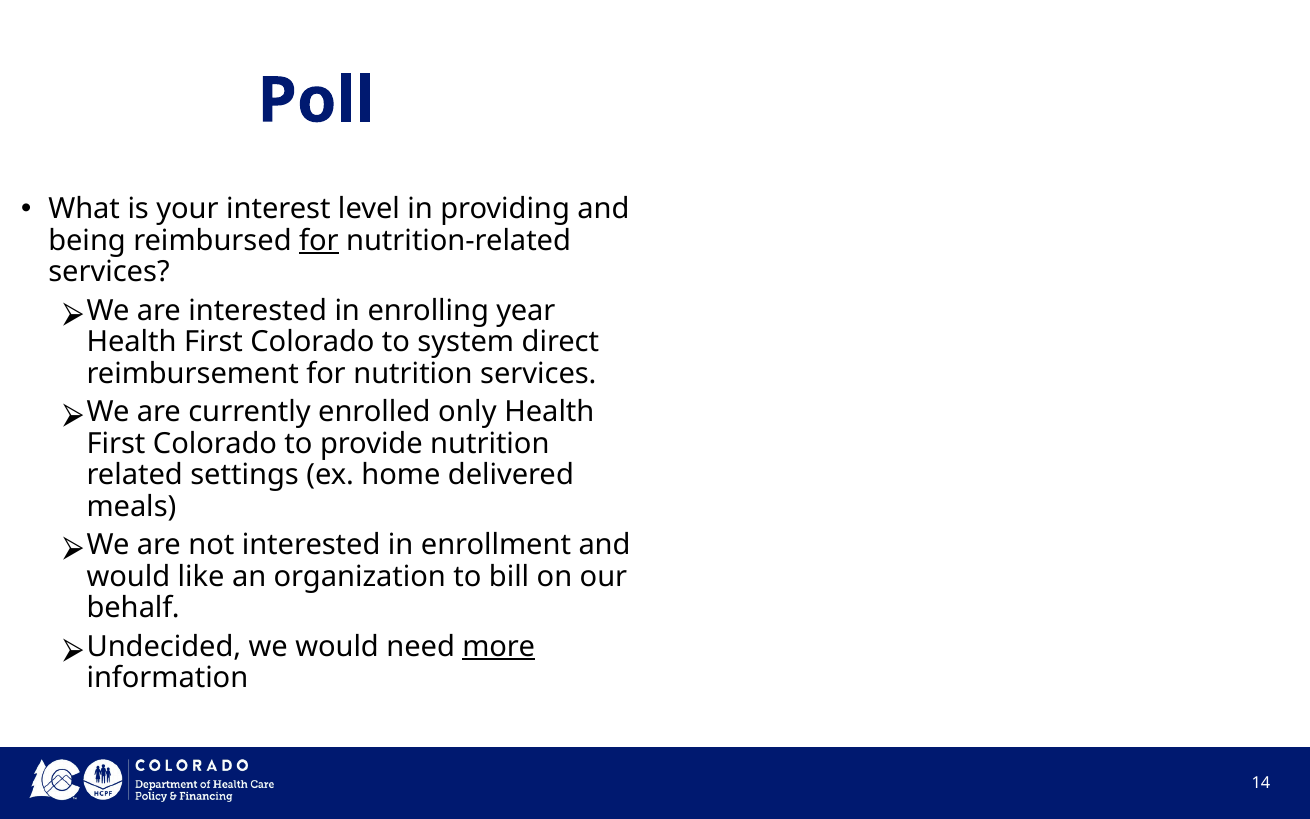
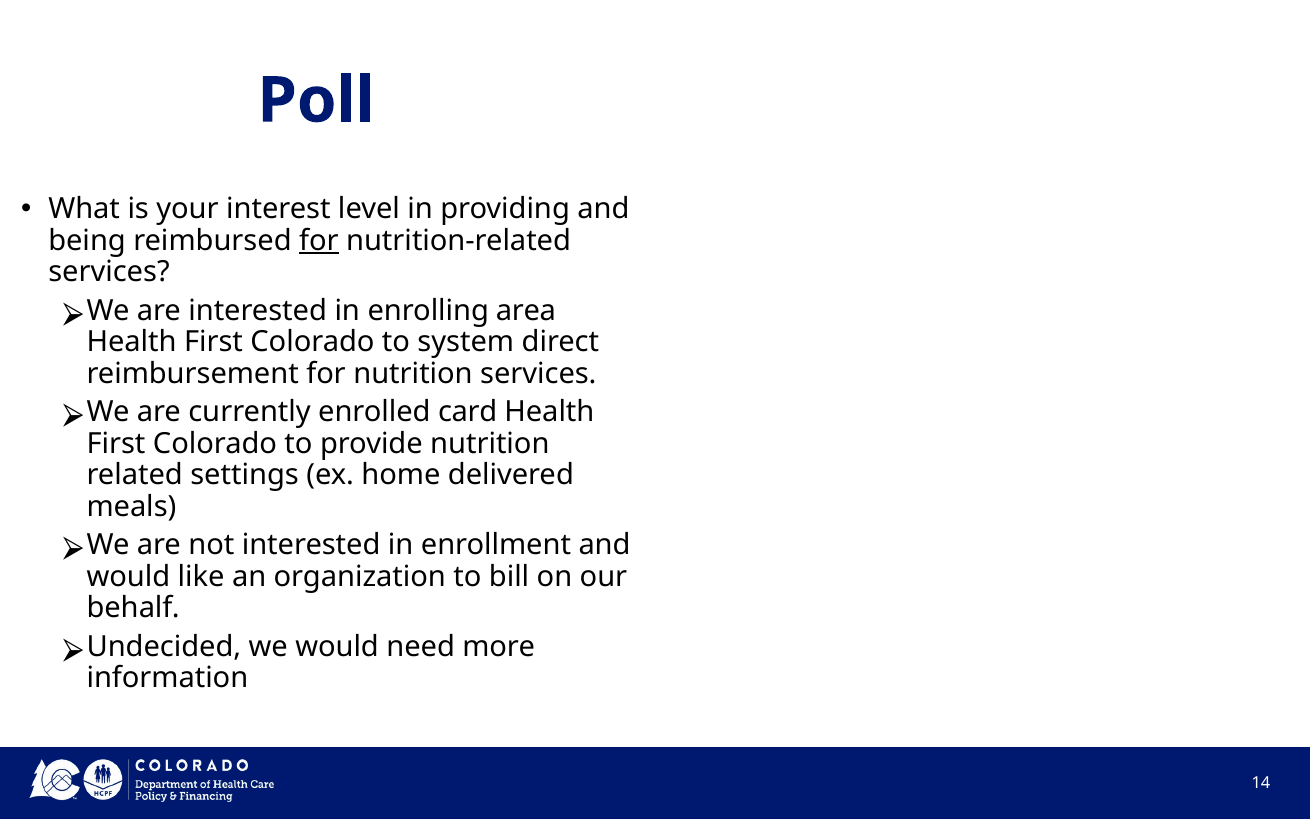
year: year -> area
only: only -> card
more underline: present -> none
